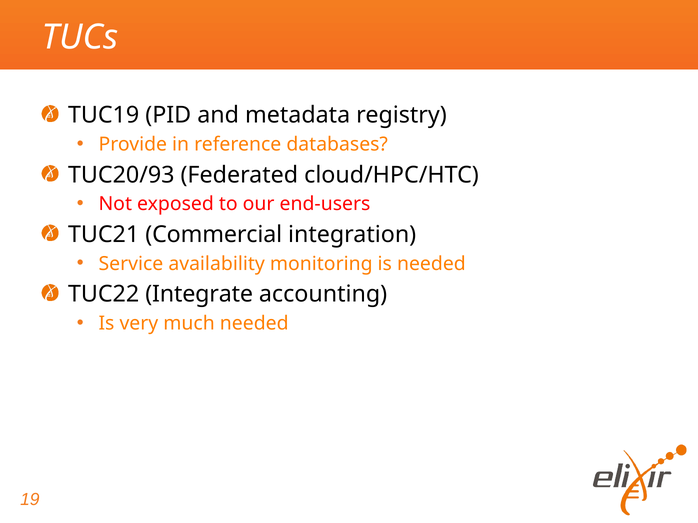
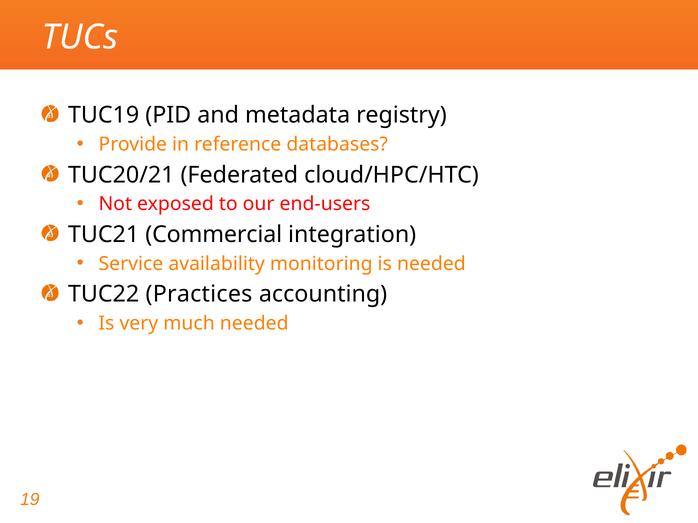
TUC20/93: TUC20/93 -> TUC20/21
Integrate: Integrate -> Practices
